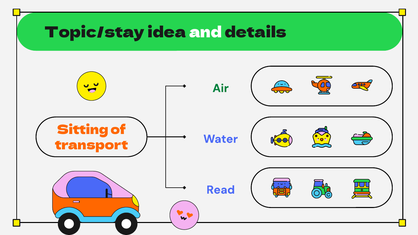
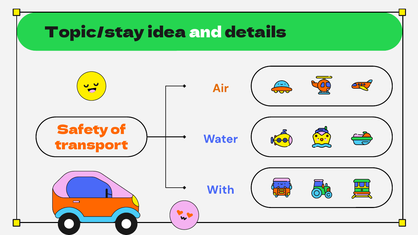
Air colour: green -> orange
Sitting: Sitting -> Safety
Read: Read -> With
